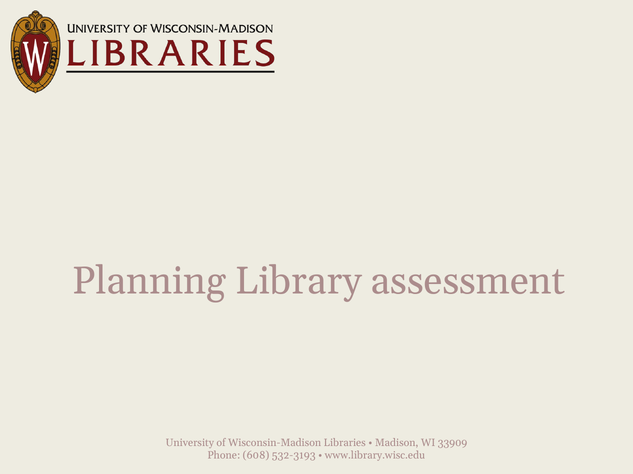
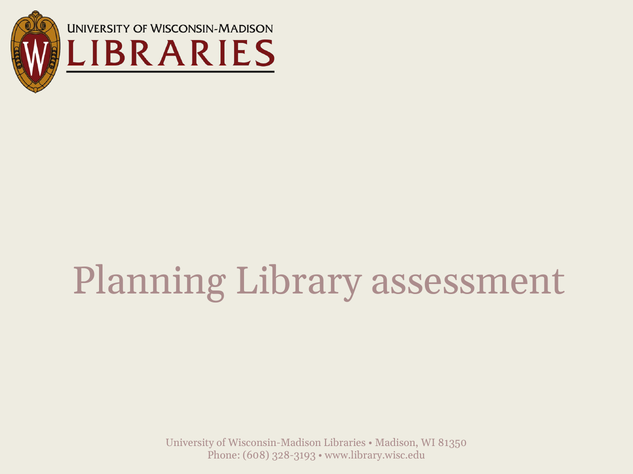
33909: 33909 -> 81350
532-3193: 532-3193 -> 328-3193
